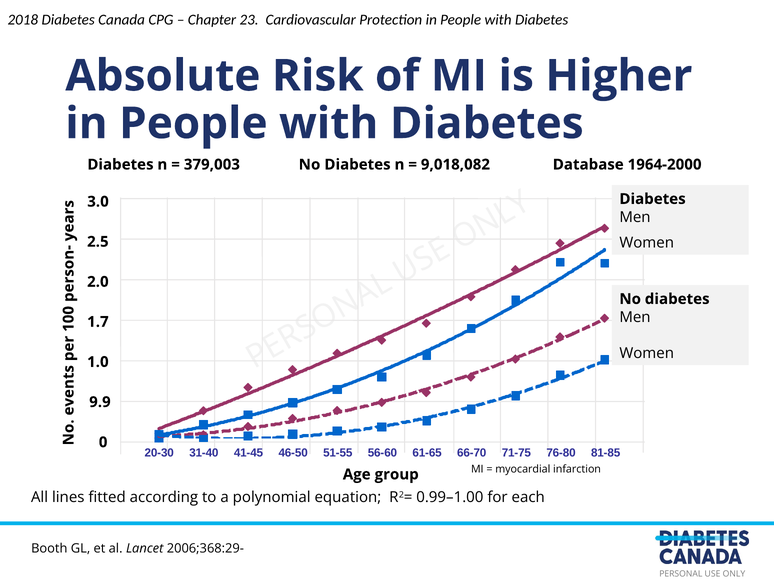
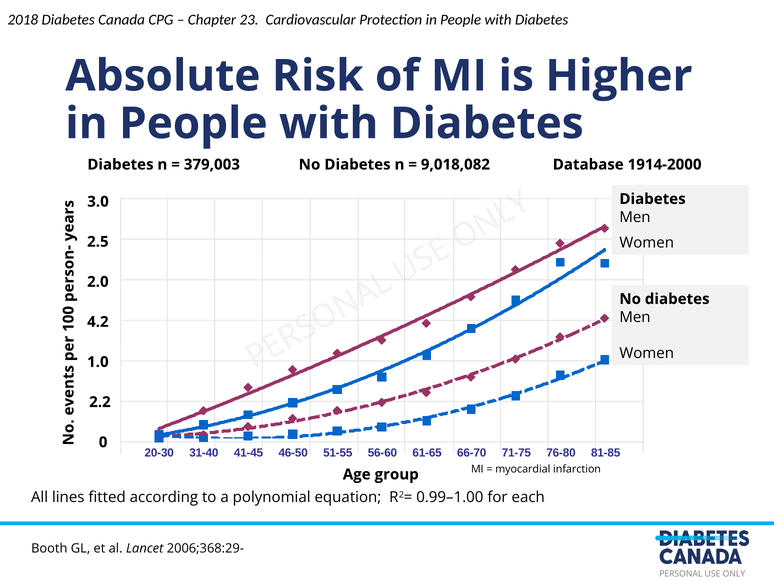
1964-2000: 1964-2000 -> 1914-2000
1.7: 1.7 -> 4.2
9.9: 9.9 -> 2.2
